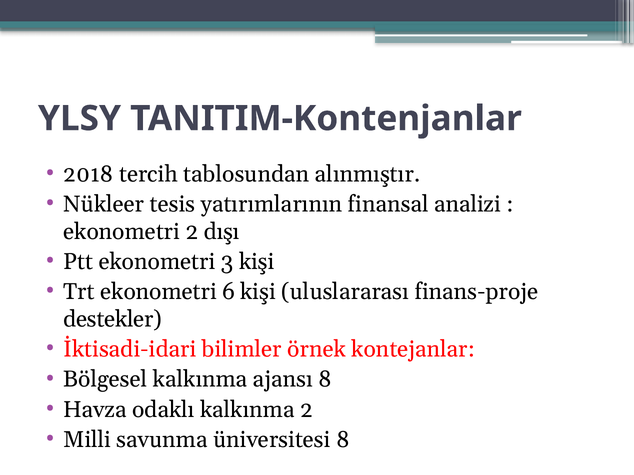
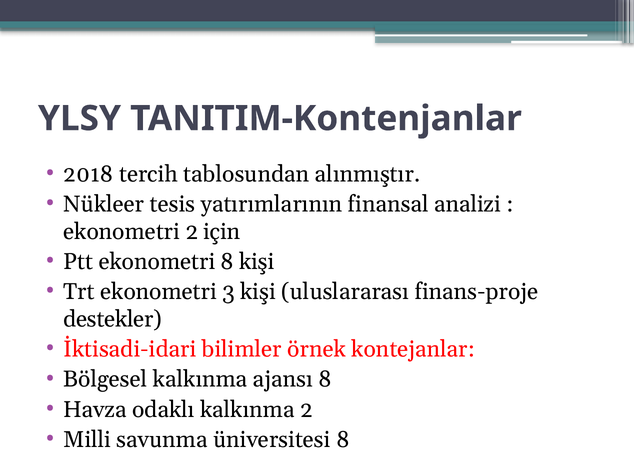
dışı: dışı -> için
ekonometri 3: 3 -> 8
6: 6 -> 3
